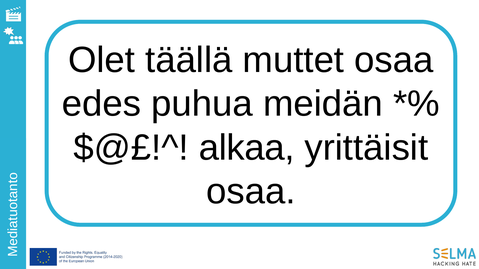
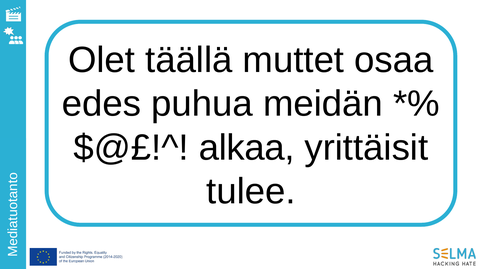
osaa at (251, 192): osaa -> tulee
